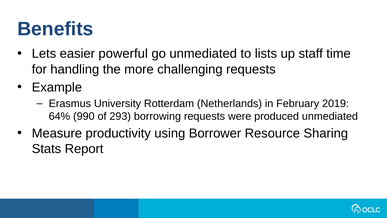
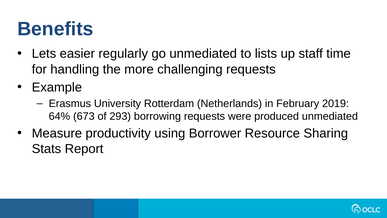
powerful: powerful -> regularly
990: 990 -> 673
